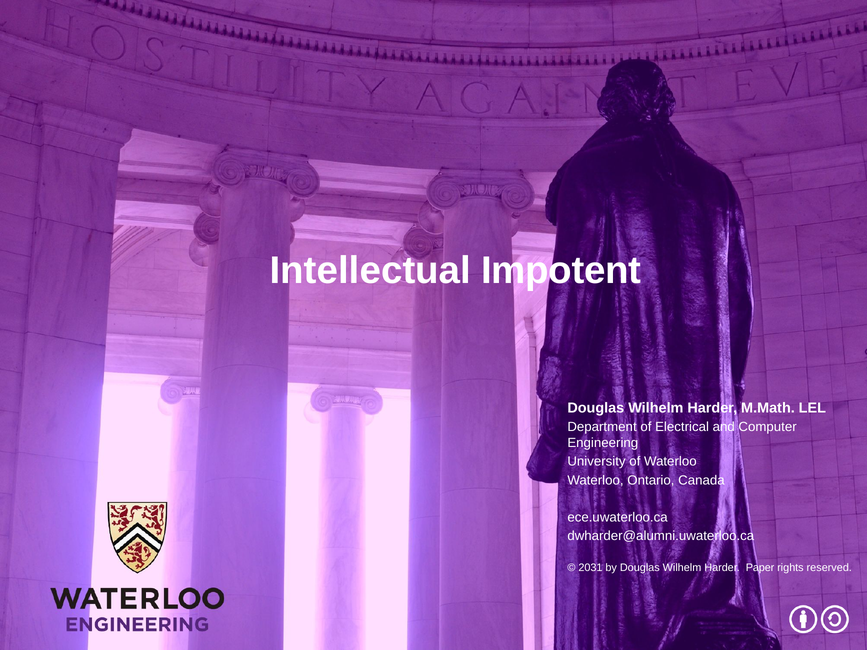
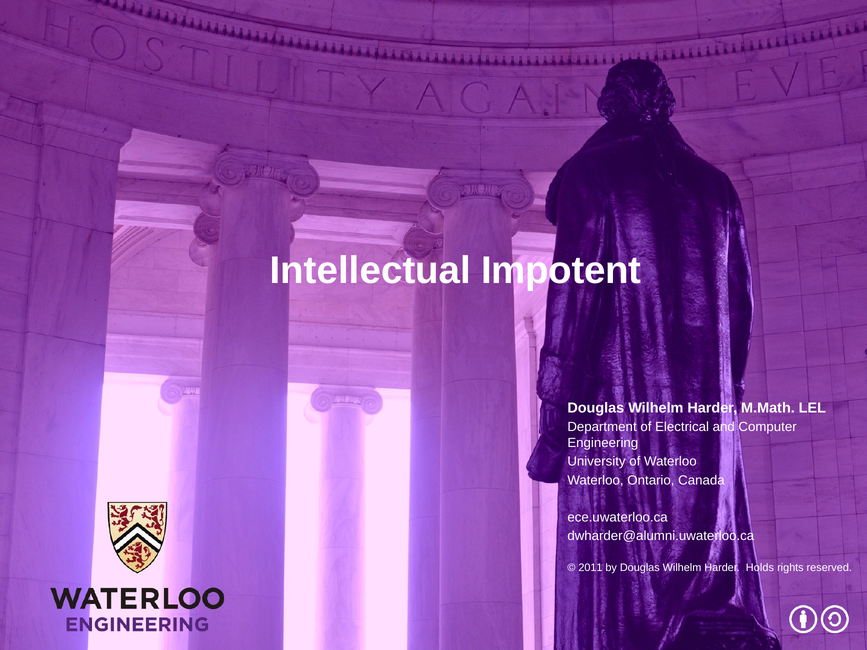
2031: 2031 -> 2011
Paper: Paper -> Holds
